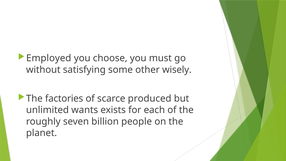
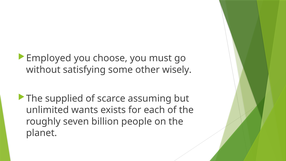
factories: factories -> supplied
produced: produced -> assuming
